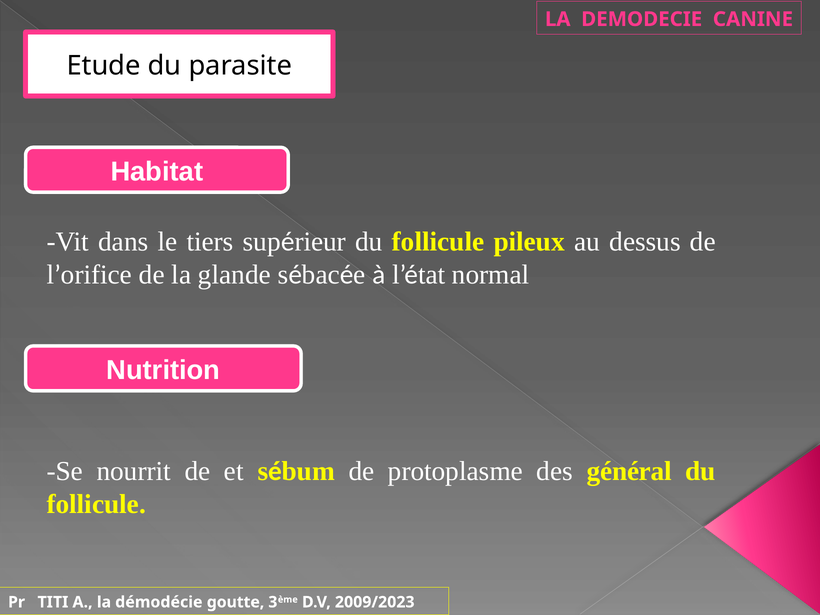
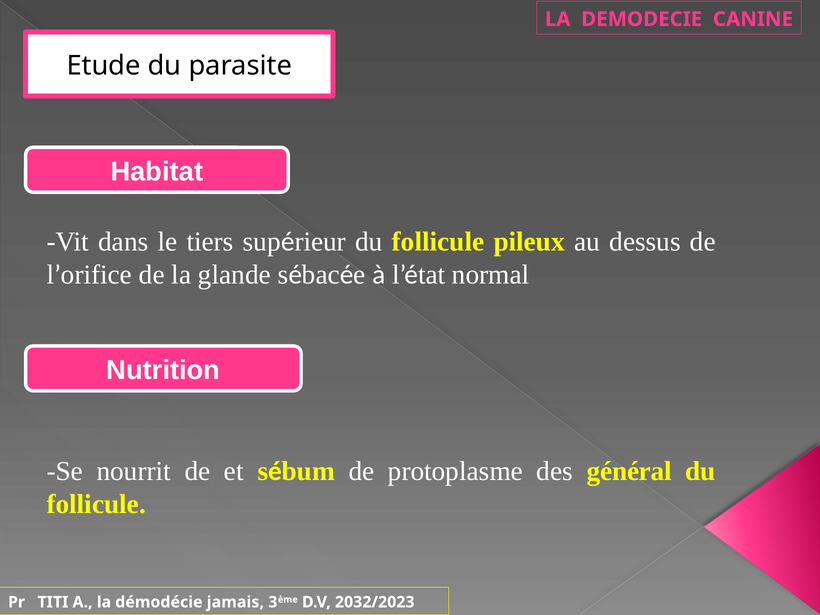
goutte: goutte -> jamais
2009/2023: 2009/2023 -> 2032/2023
